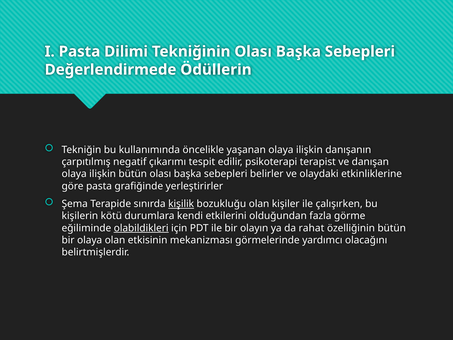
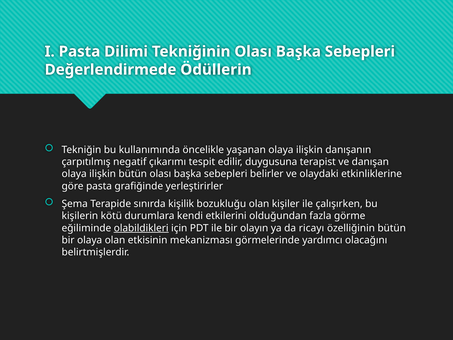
psikoterapi: psikoterapi -> duygusuna
kişilik underline: present -> none
rahat: rahat -> ricayı
